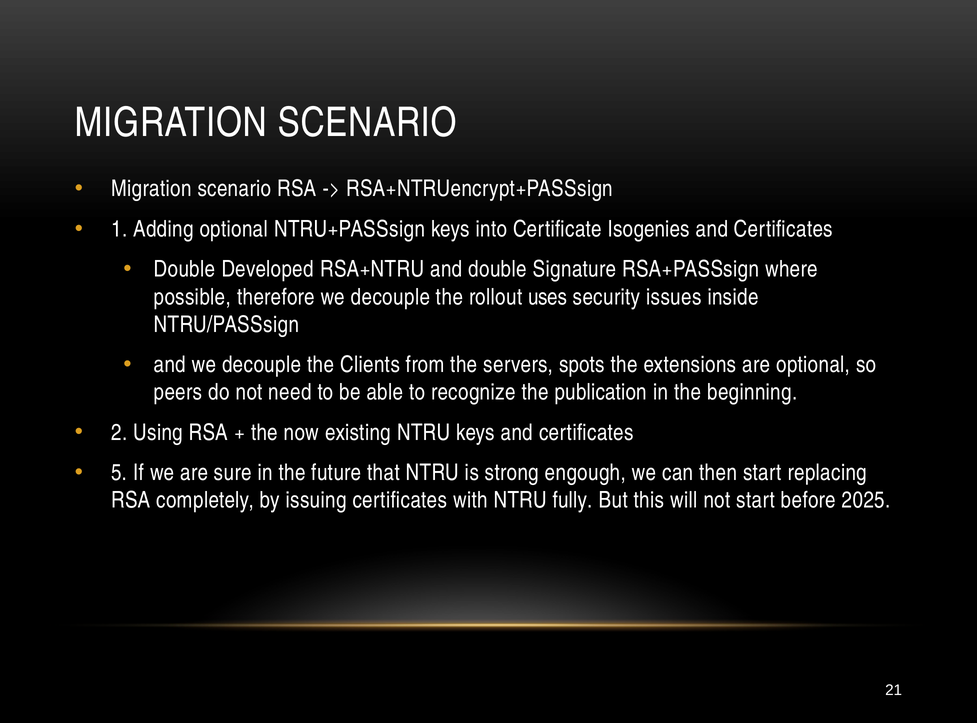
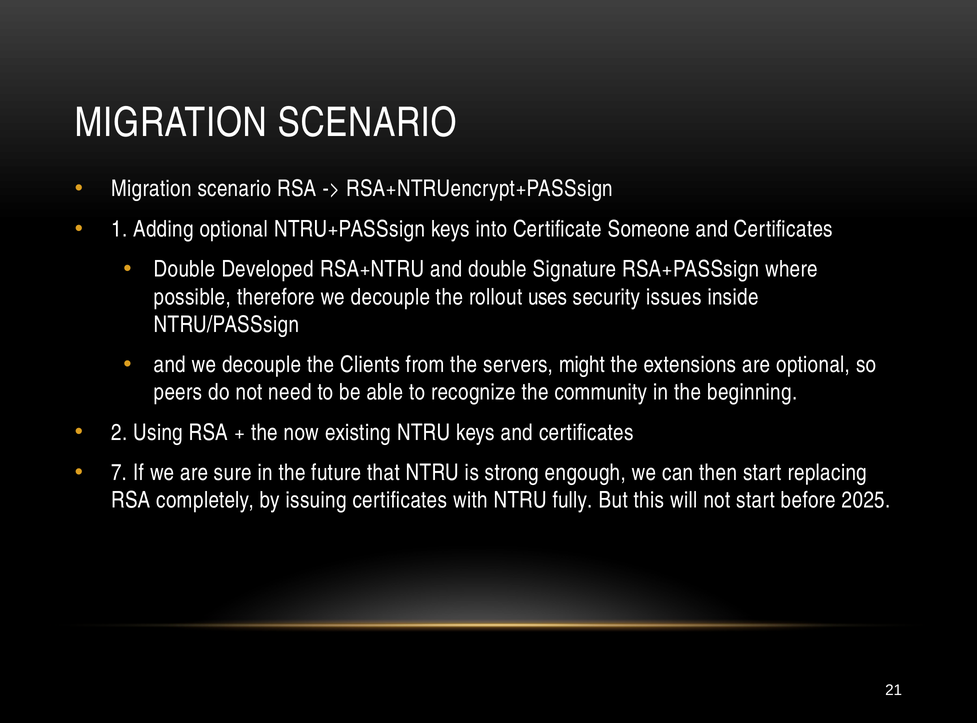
Isogenies: Isogenies -> Someone
spots: spots -> might
publication: publication -> community
5: 5 -> 7
